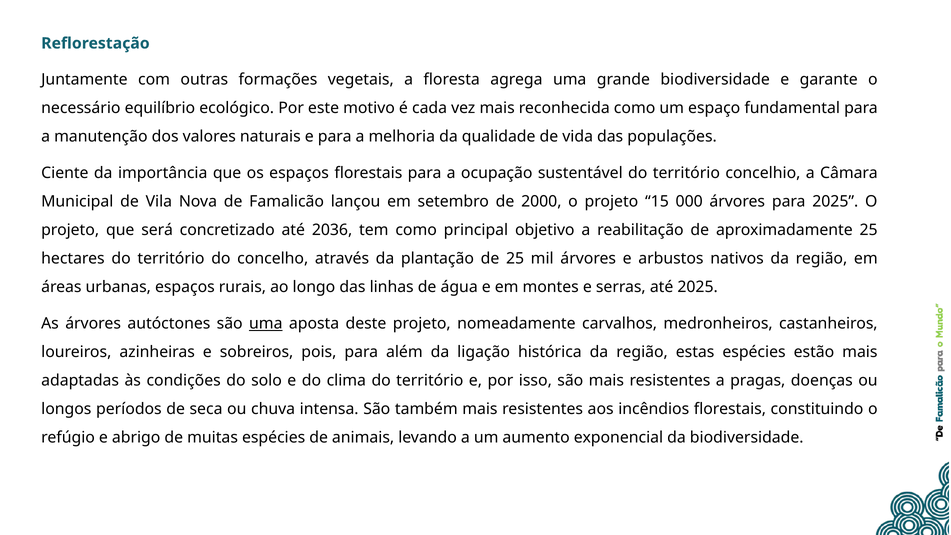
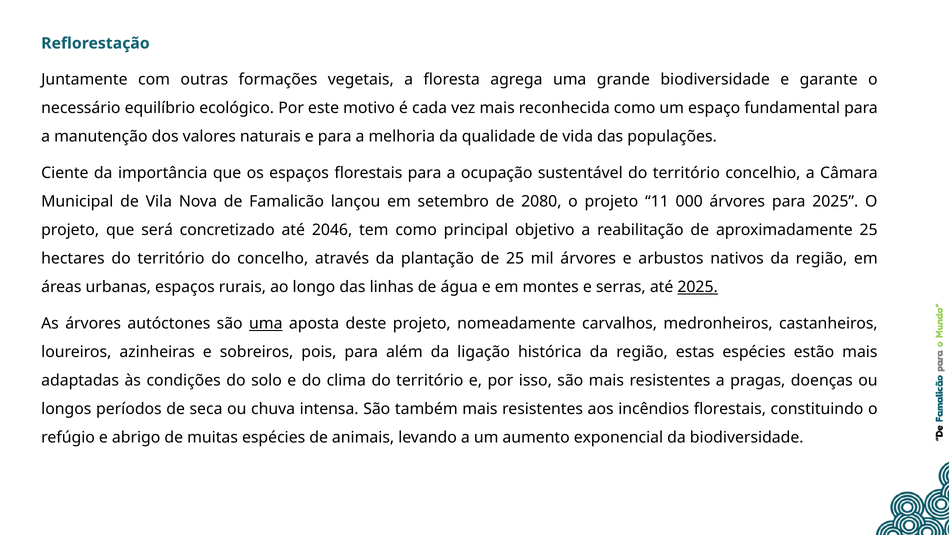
2000: 2000 -> 2080
15: 15 -> 11
2036: 2036 -> 2046
2025 at (698, 287) underline: none -> present
